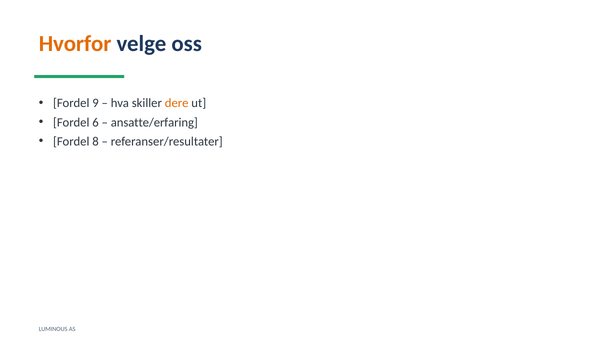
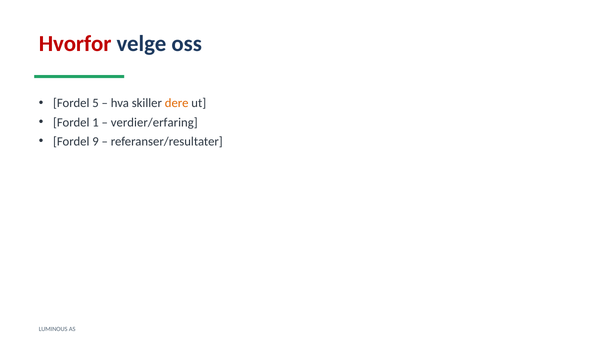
Hvorfor colour: orange -> red
9: 9 -> 5
6: 6 -> 1
ansatte/erfaring: ansatte/erfaring -> verdier/erfaring
8: 8 -> 9
